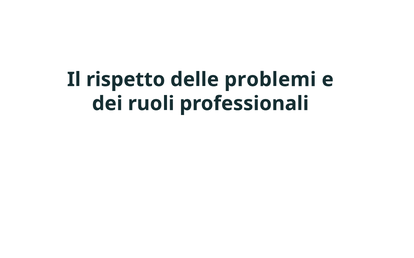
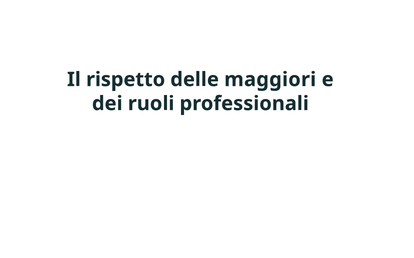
problemi: problemi -> maggiori
